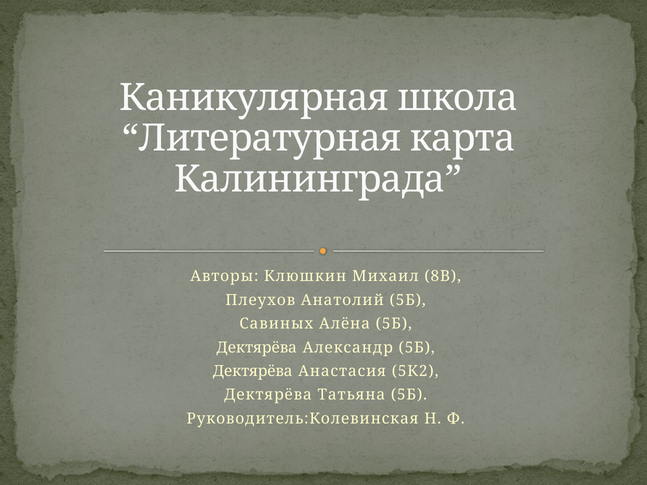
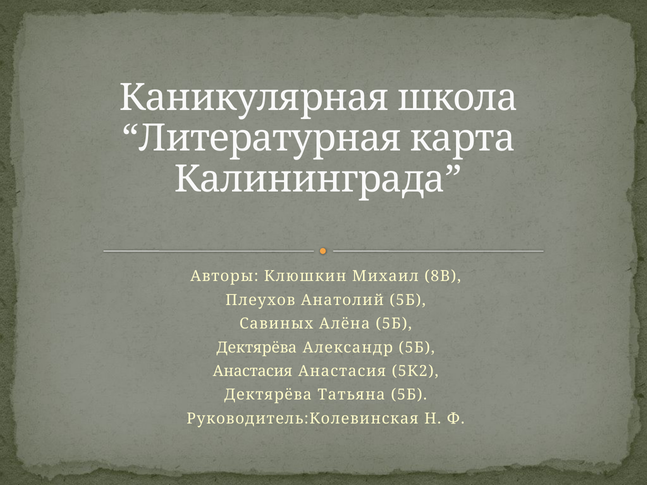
Дектярёва at (253, 371): Дектярёва -> Анастасия
